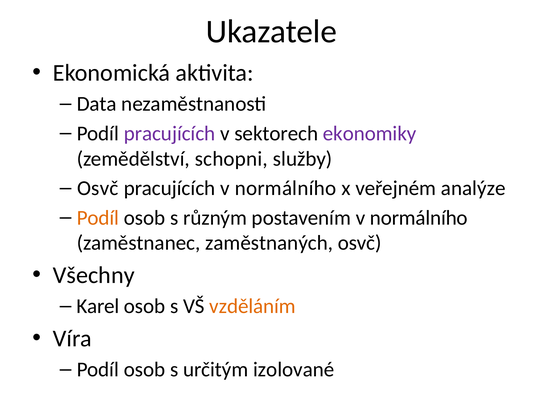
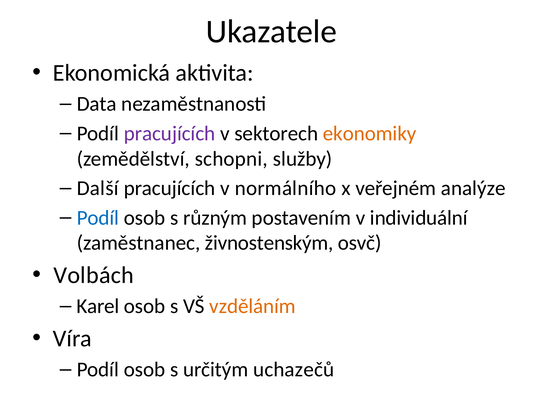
ekonomiky colour: purple -> orange
Osvč at (98, 188): Osvč -> Další
Podíl at (98, 218) colour: orange -> blue
postavením v normálního: normálního -> individuální
zaměstnaných: zaměstnaných -> živnostenským
Všechny: Všechny -> Volbách
izolované: izolované -> uchazečů
